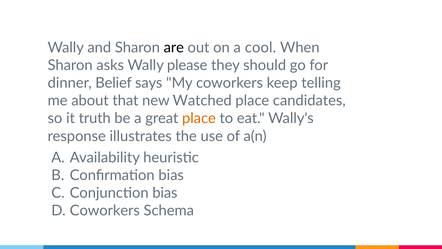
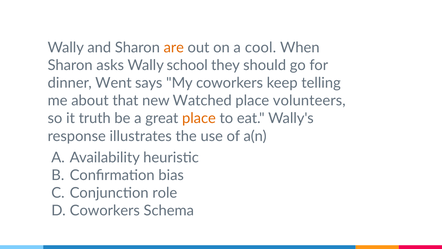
are colour: black -> orange
please: please -> school
Belief: Belief -> Went
candidates: candidates -> volunteers
Conjunction bias: bias -> role
